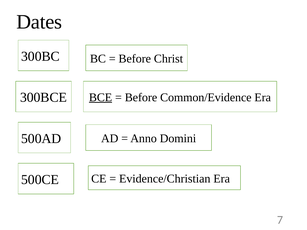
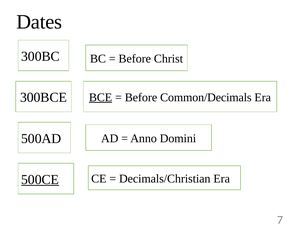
Common/Evidence: Common/Evidence -> Common/Decimals
Evidence/Christian: Evidence/Christian -> Decimals/Christian
500CE underline: none -> present
